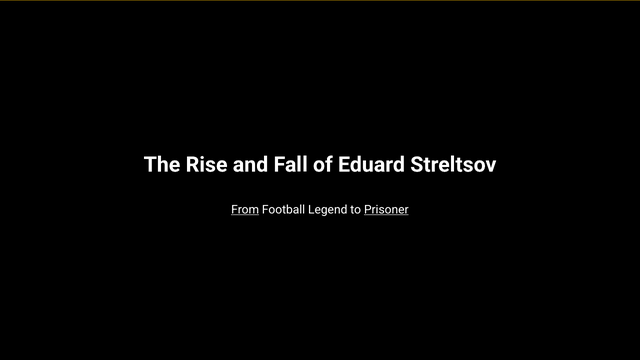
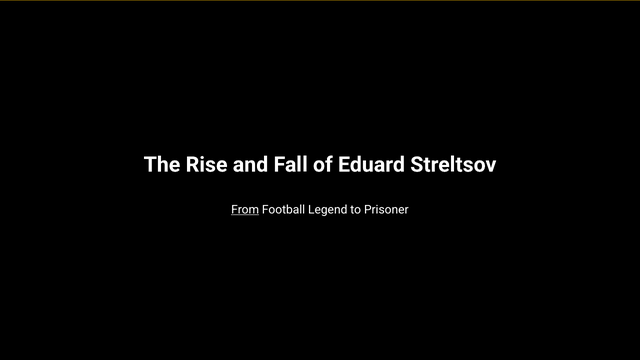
Prisoner underline: present -> none
